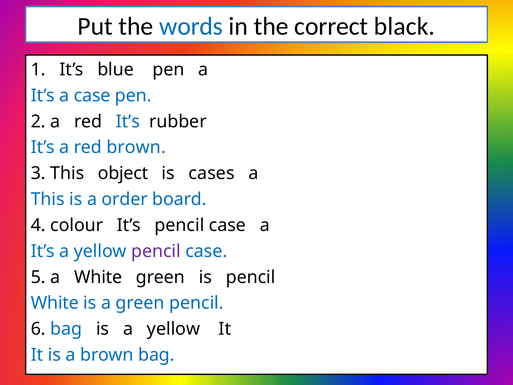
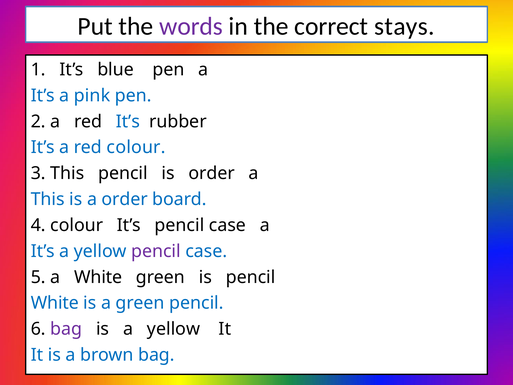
words colour: blue -> purple
black: black -> stays
a case: case -> pink
red brown: brown -> colour
This object: object -> pencil
is cases: cases -> order
bag at (66, 329) colour: blue -> purple
